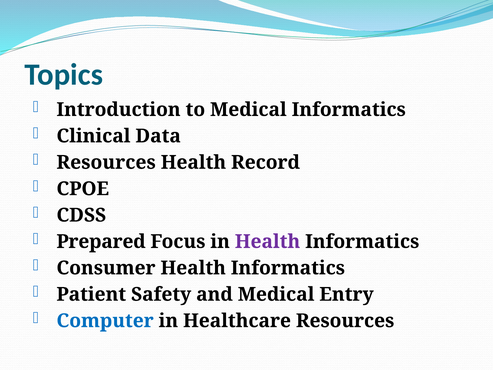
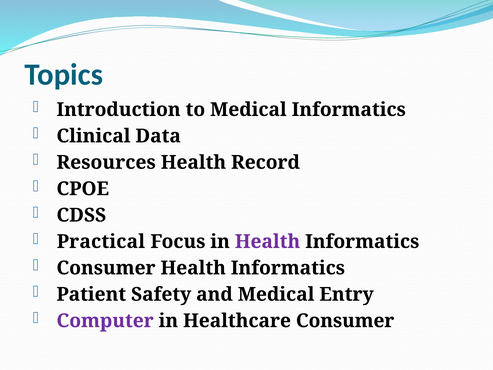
Prepared: Prepared -> Practical
Computer colour: blue -> purple
Healthcare Resources: Resources -> Consumer
